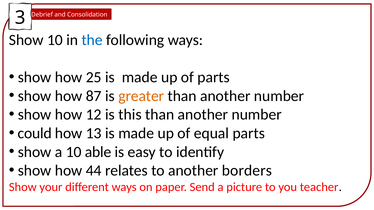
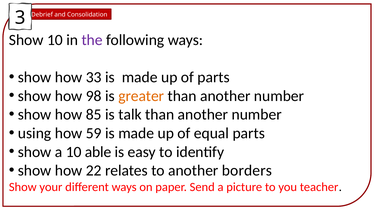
the colour: blue -> purple
25: 25 -> 33
87: 87 -> 98
12: 12 -> 85
this: this -> talk
could: could -> using
13: 13 -> 59
44: 44 -> 22
